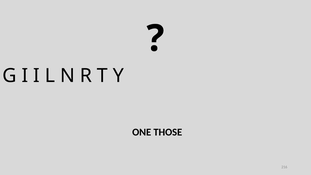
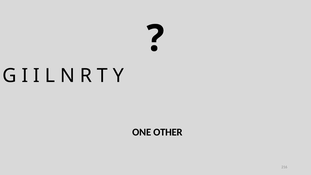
THOSE: THOSE -> OTHER
